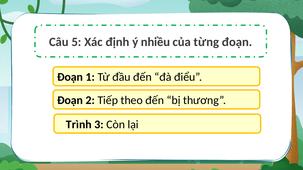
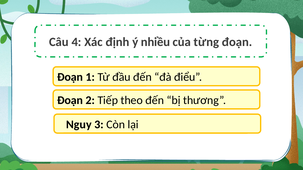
5: 5 -> 4
Trình: Trình -> Nguy
